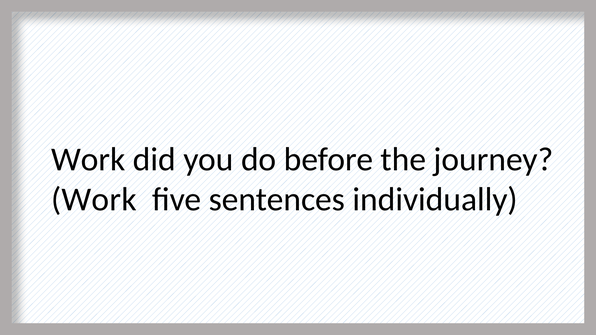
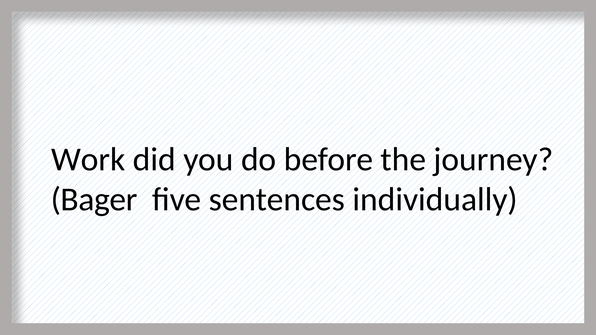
Work at (94, 200): Work -> Bager
